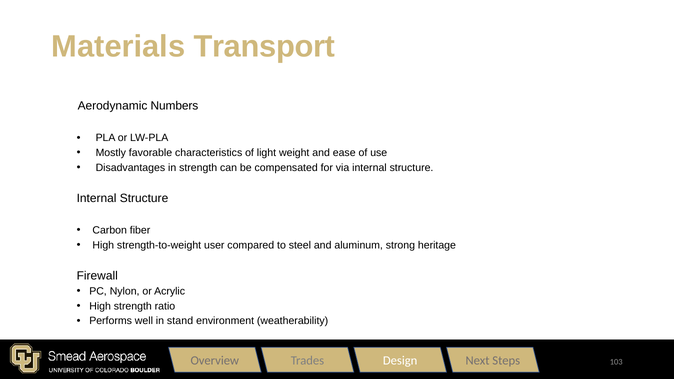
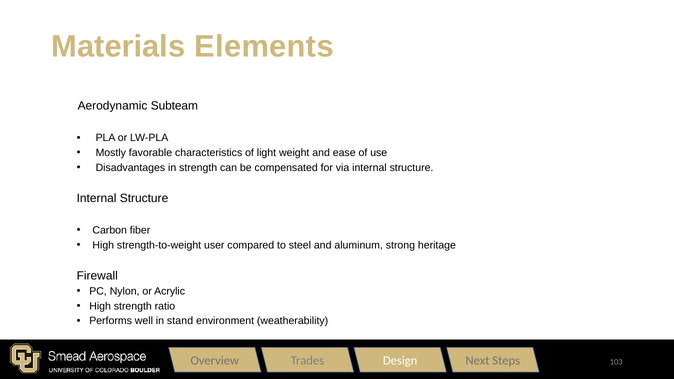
Transport: Transport -> Elements
Numbers: Numbers -> Subteam
